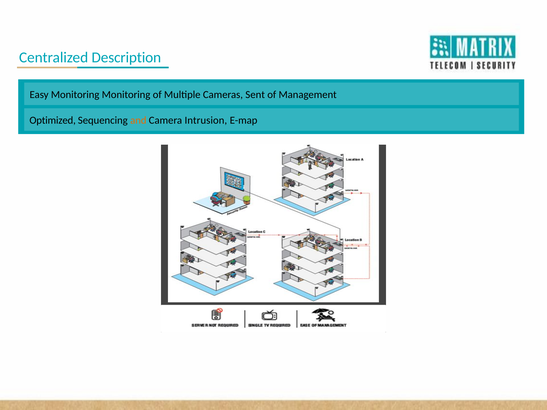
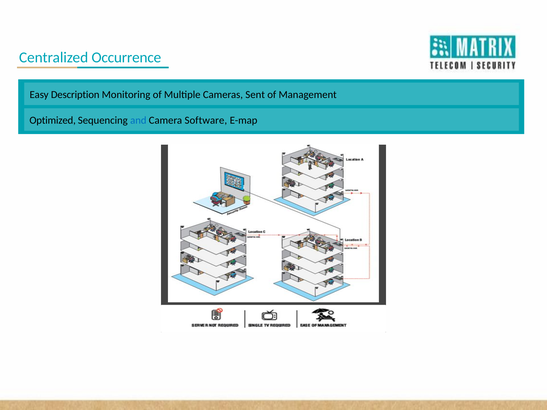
Description: Description -> Occurrence
Easy Monitoring: Monitoring -> Description
and colour: orange -> blue
Intrusion: Intrusion -> Software
